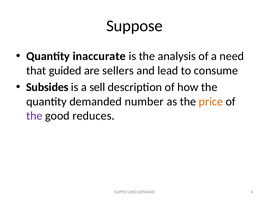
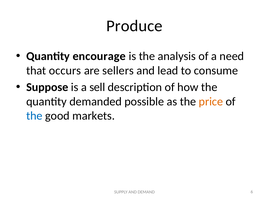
Suppose: Suppose -> Produce
inaccurate: inaccurate -> encourage
guided: guided -> occurs
Subsides: Subsides -> Suppose
number: number -> possible
the at (34, 116) colour: purple -> blue
reduces: reduces -> markets
